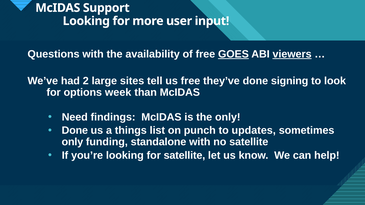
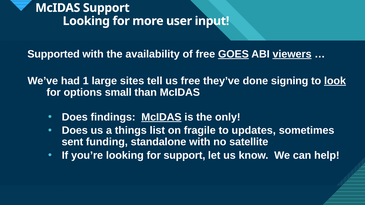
Questions: Questions -> Supported
2: 2 -> 1
look underline: none -> present
week: week -> small
Need at (75, 117): Need -> Does
McIDAS at (161, 117) underline: none -> present
Done at (75, 131): Done -> Does
punch: punch -> fragile
only at (72, 142): only -> sent
for satellite: satellite -> support
